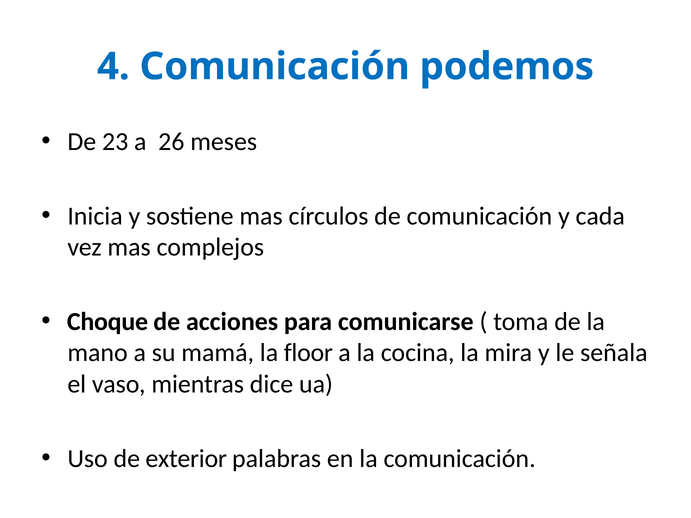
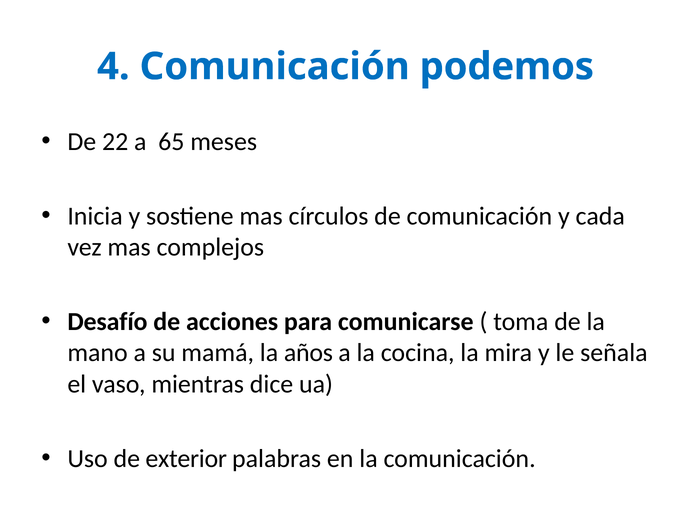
23: 23 -> 22
26: 26 -> 65
Choque: Choque -> Desafío
floor: floor -> años
